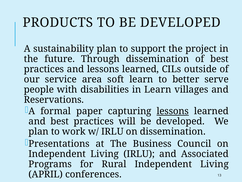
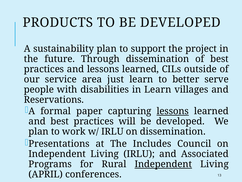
soft: soft -> just
Business: Business -> Includes
Independent at (163, 164) underline: none -> present
